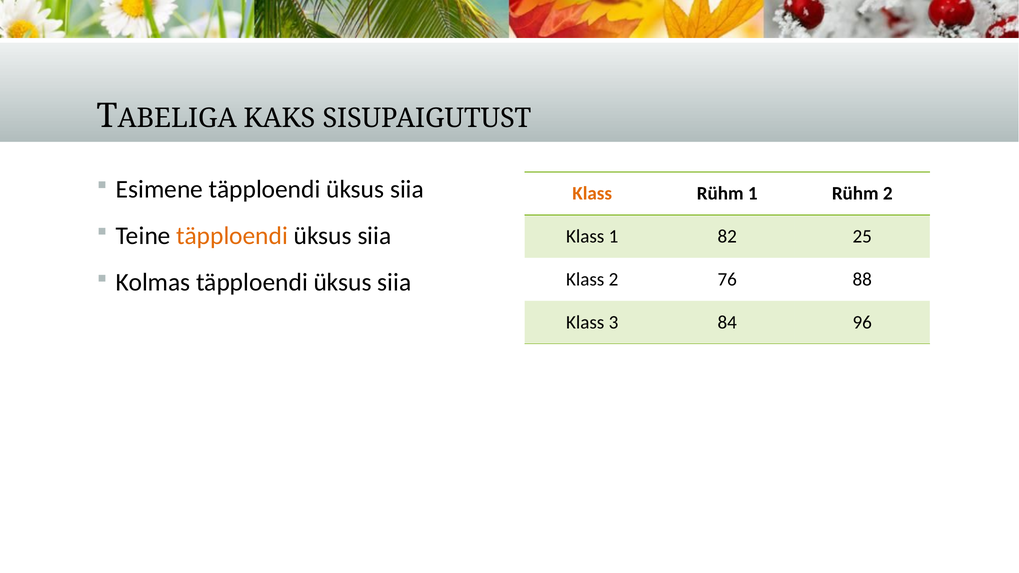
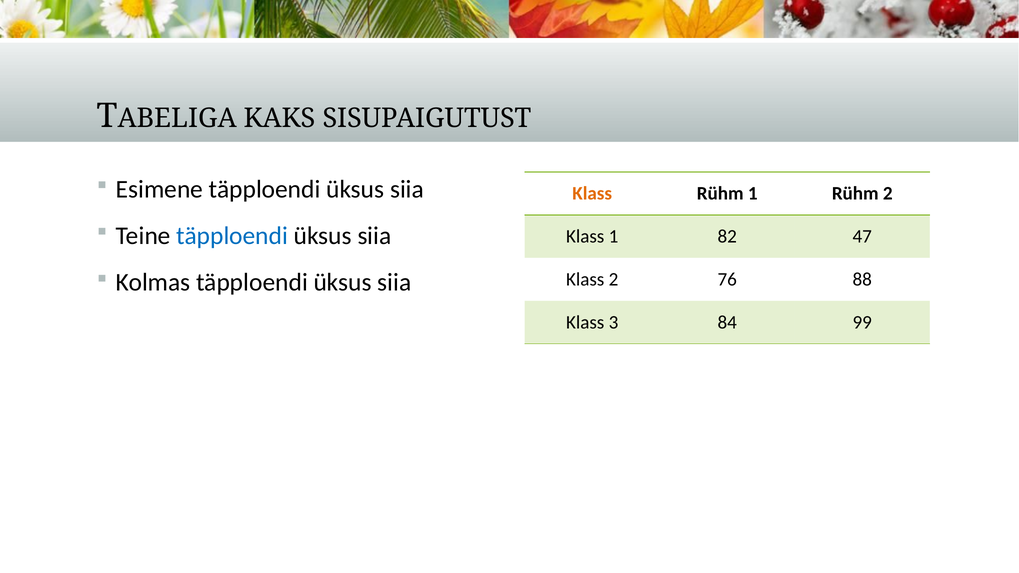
täpploendi at (232, 236) colour: orange -> blue
25: 25 -> 47
96: 96 -> 99
